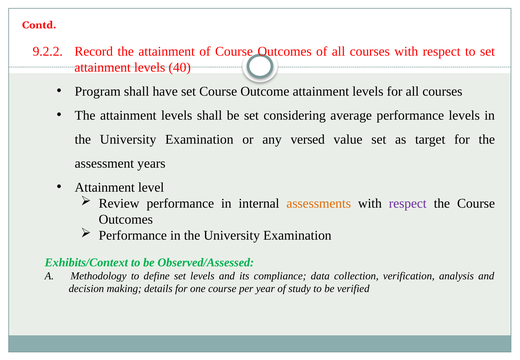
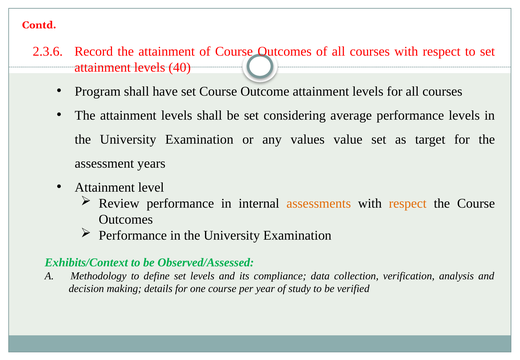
9.2.2: 9.2.2 -> 2.3.6
versed: versed -> values
respect at (408, 203) colour: purple -> orange
